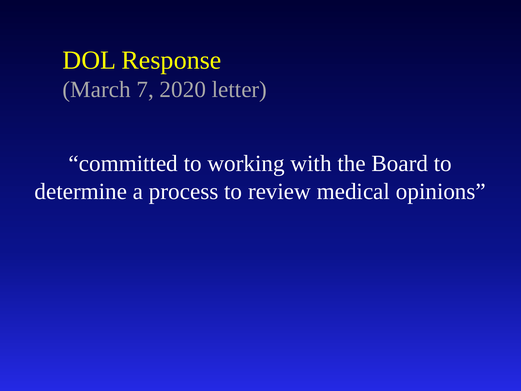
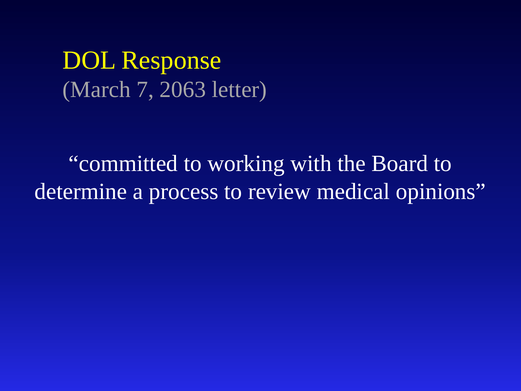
2020: 2020 -> 2063
